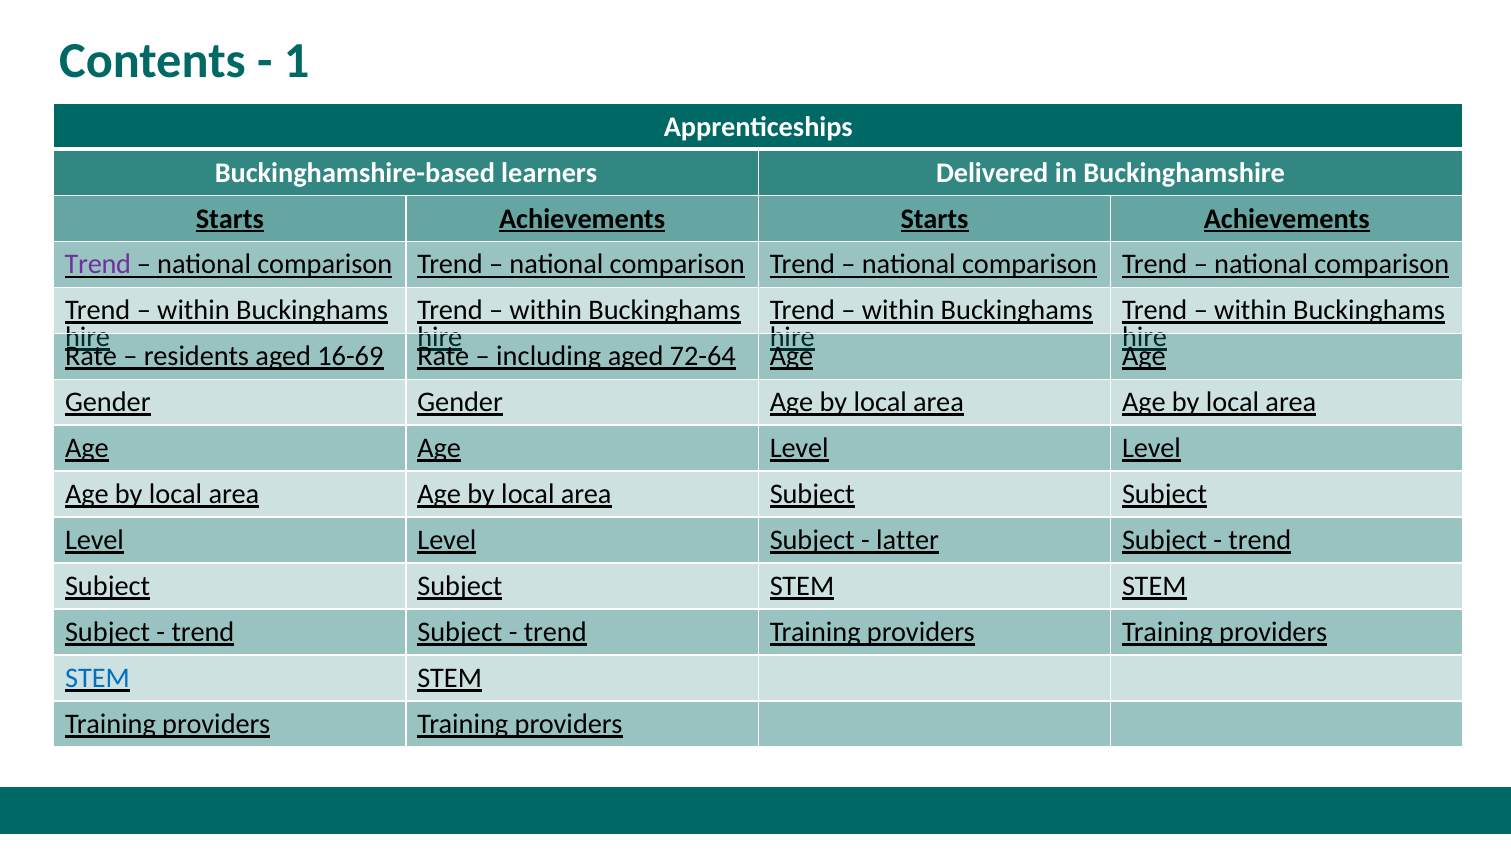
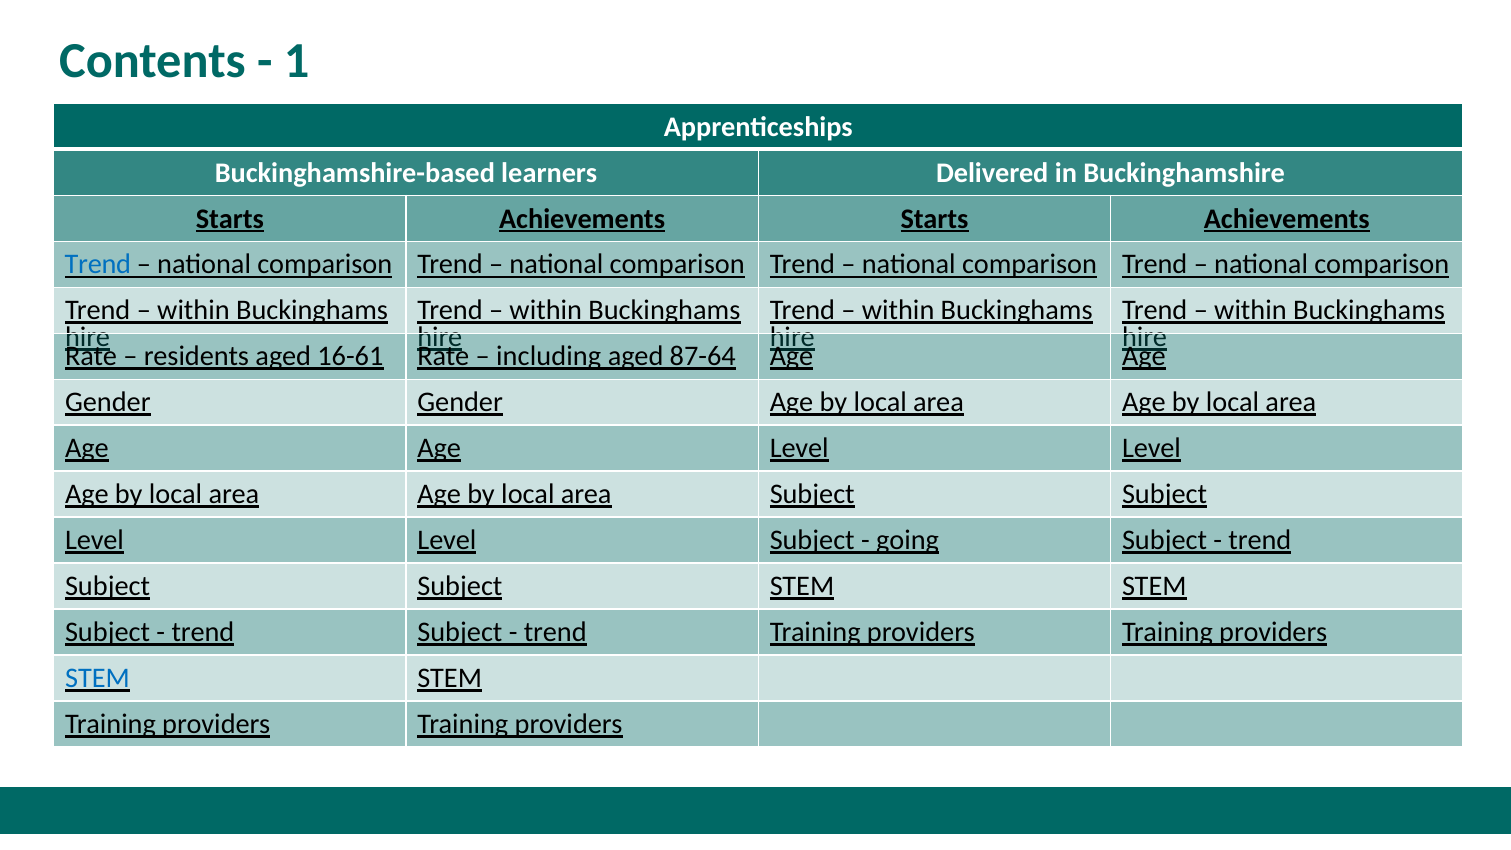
Trend at (98, 265) colour: purple -> blue
16-69: 16-69 -> 16-61
72-64: 72-64 -> 87-64
latter: latter -> going
